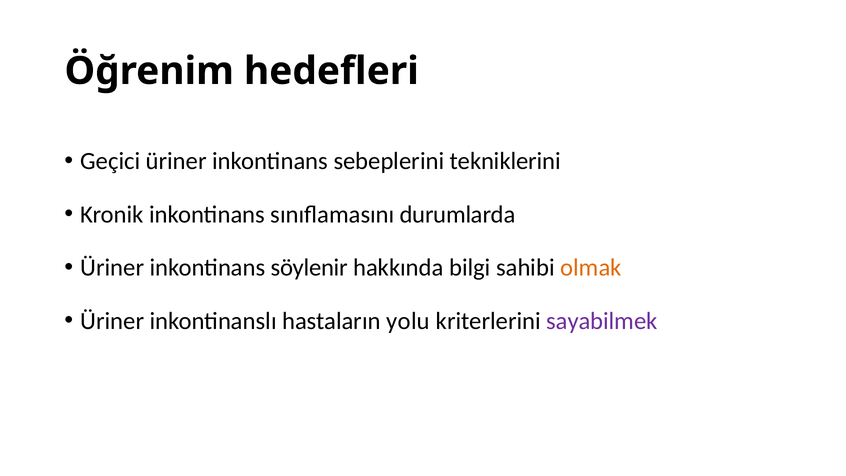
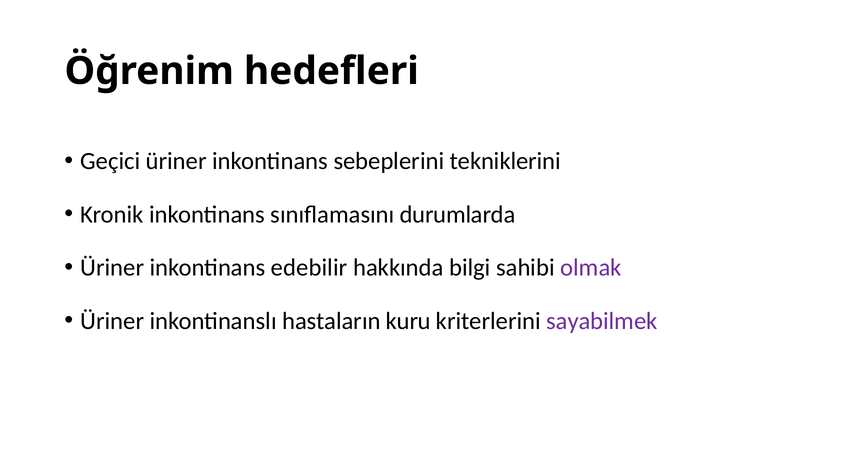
söylenir: söylenir -> edebilir
olmak colour: orange -> purple
yolu: yolu -> kuru
